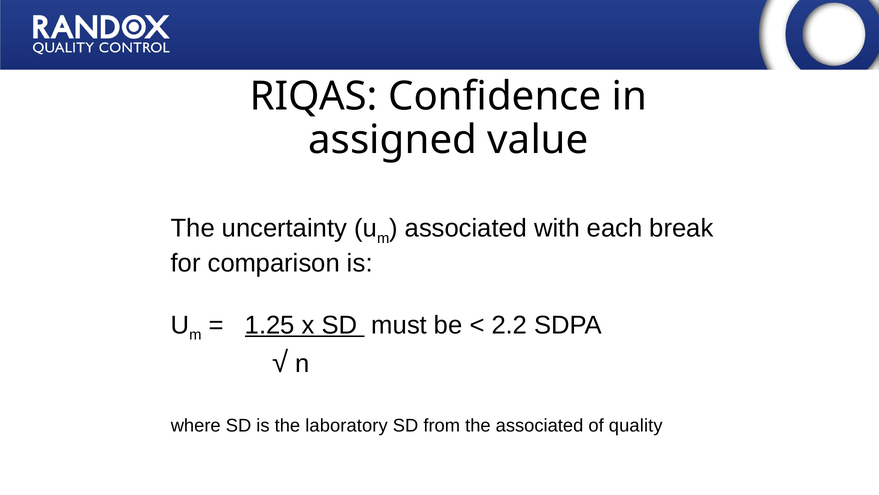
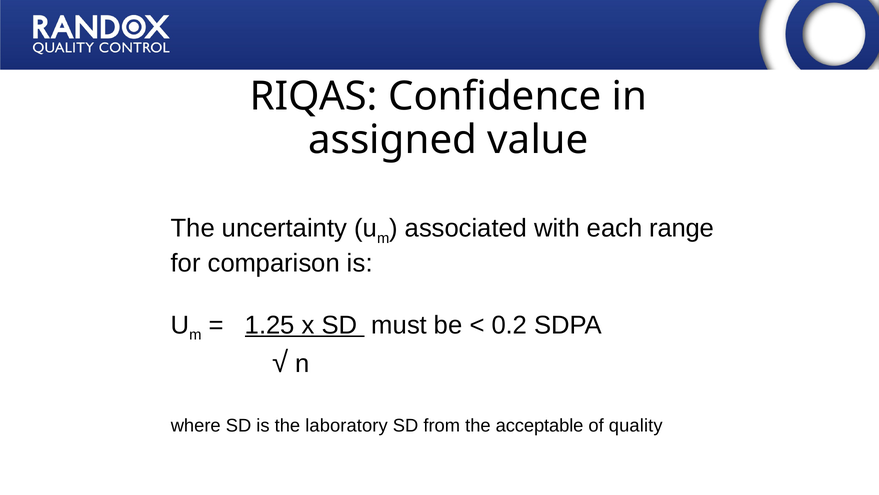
break: break -> range
2.2: 2.2 -> 0.2
the associated: associated -> acceptable
